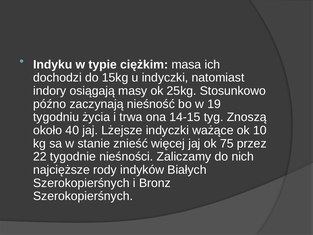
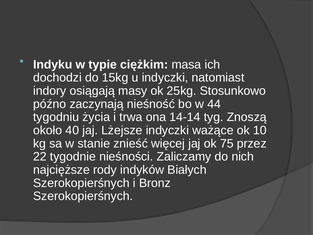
19: 19 -> 44
14-15: 14-15 -> 14-14
